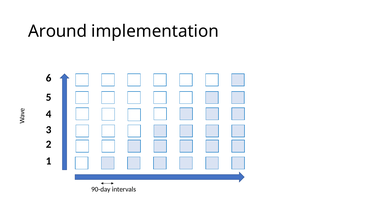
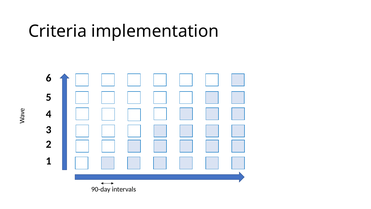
Around: Around -> Criteria
